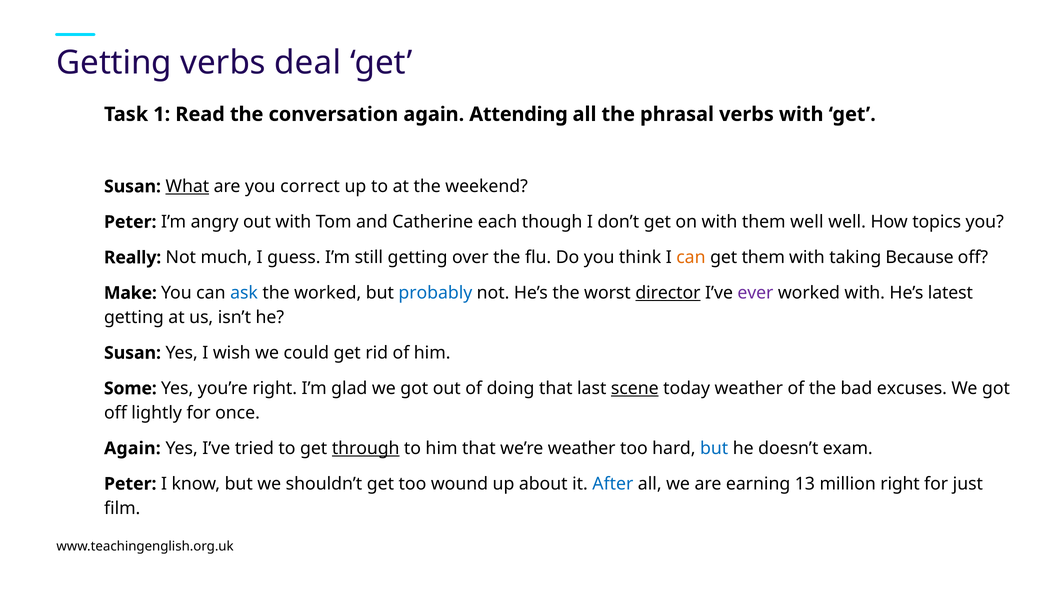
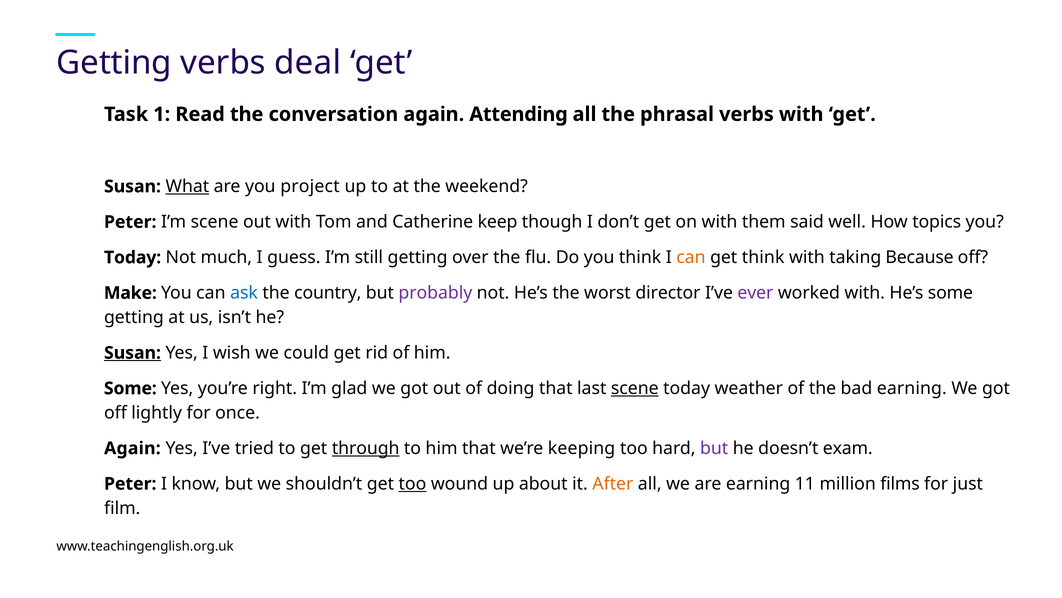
correct: correct -> project
I’m angry: angry -> scene
each: each -> keep
them well: well -> said
Really at (133, 257): Really -> Today
get them: them -> think
the worked: worked -> country
probably colour: blue -> purple
director underline: present -> none
He’s latest: latest -> some
Susan at (132, 353) underline: none -> present
bad excuses: excuses -> earning
we’re weather: weather -> keeping
but at (714, 448) colour: blue -> purple
too at (412, 483) underline: none -> present
After colour: blue -> orange
13: 13 -> 11
million right: right -> films
